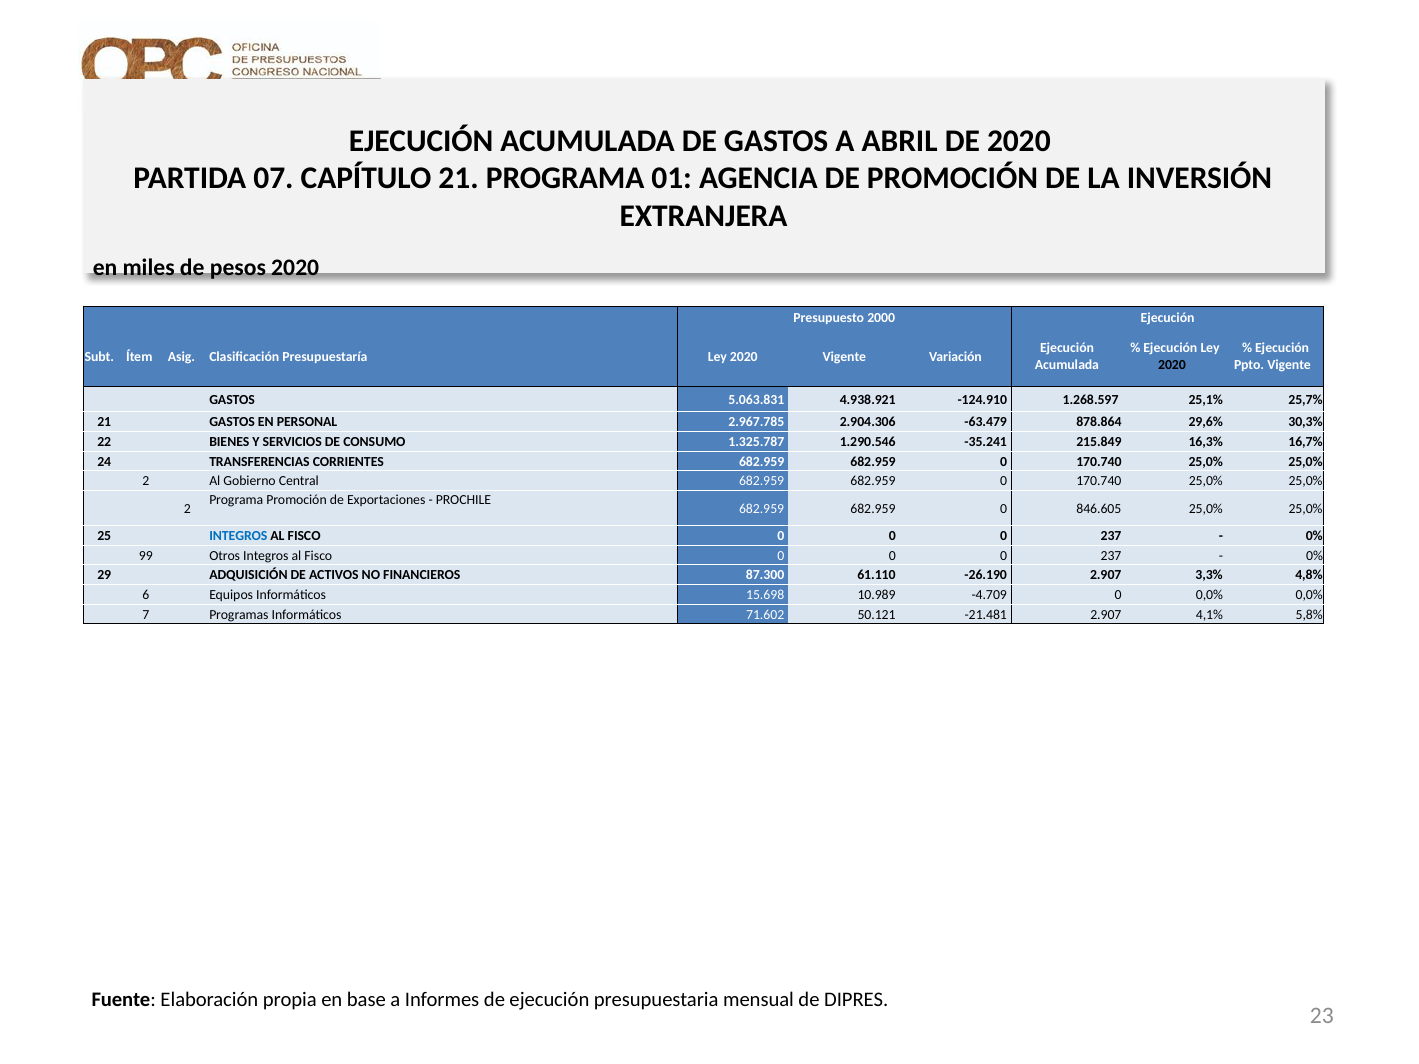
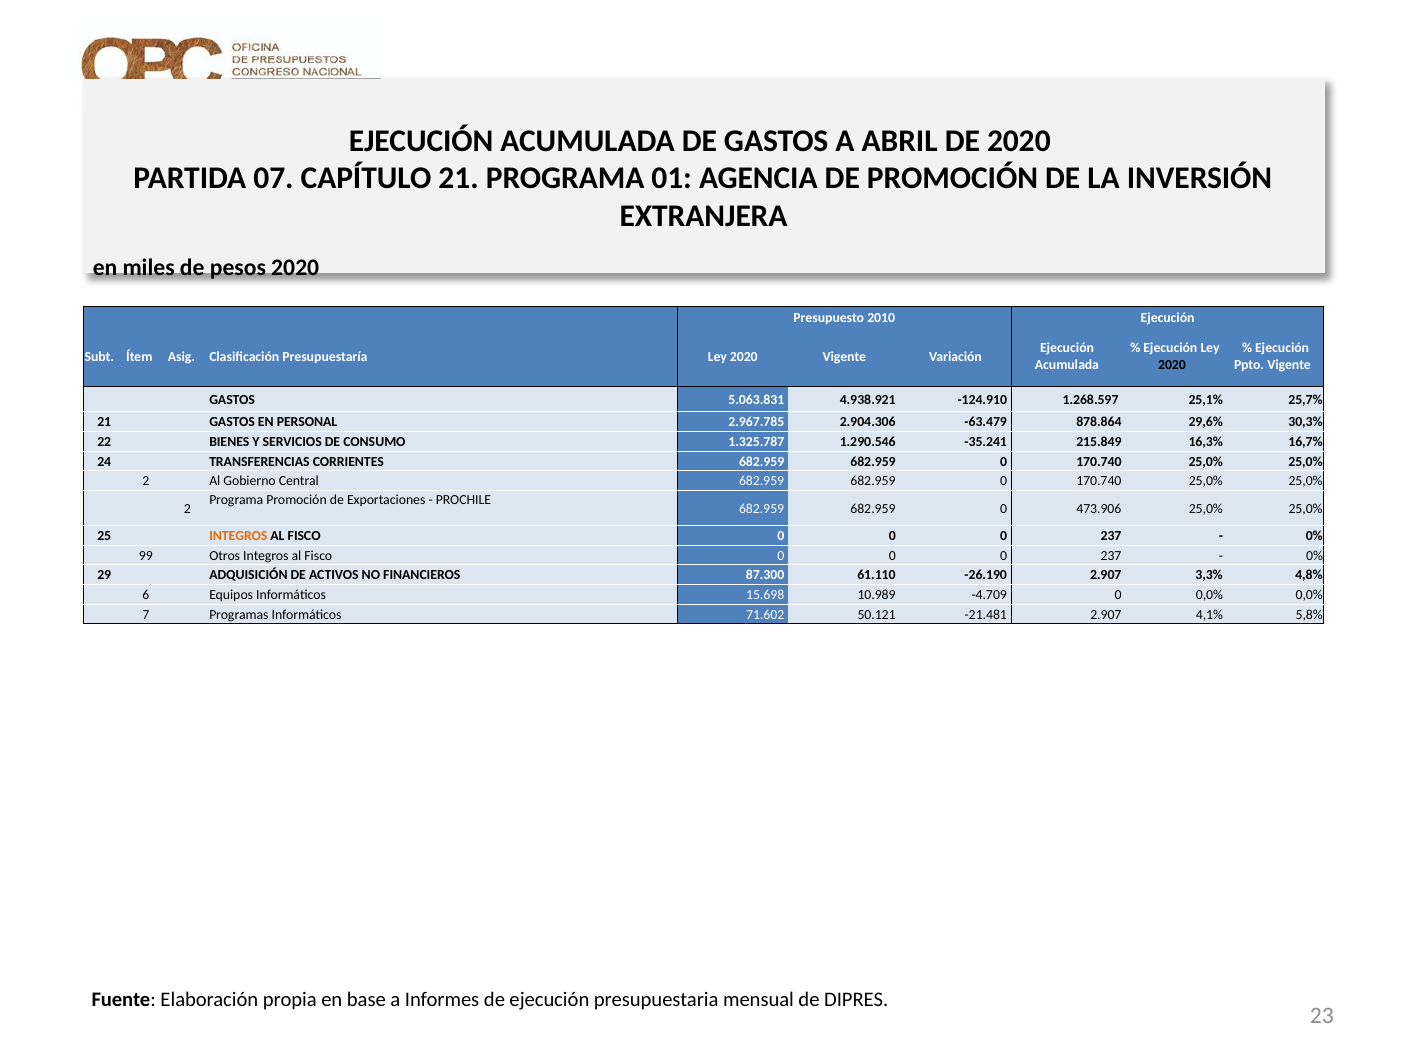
2000: 2000 -> 2010
846.605: 846.605 -> 473.906
INTEGROS at (238, 536) colour: blue -> orange
